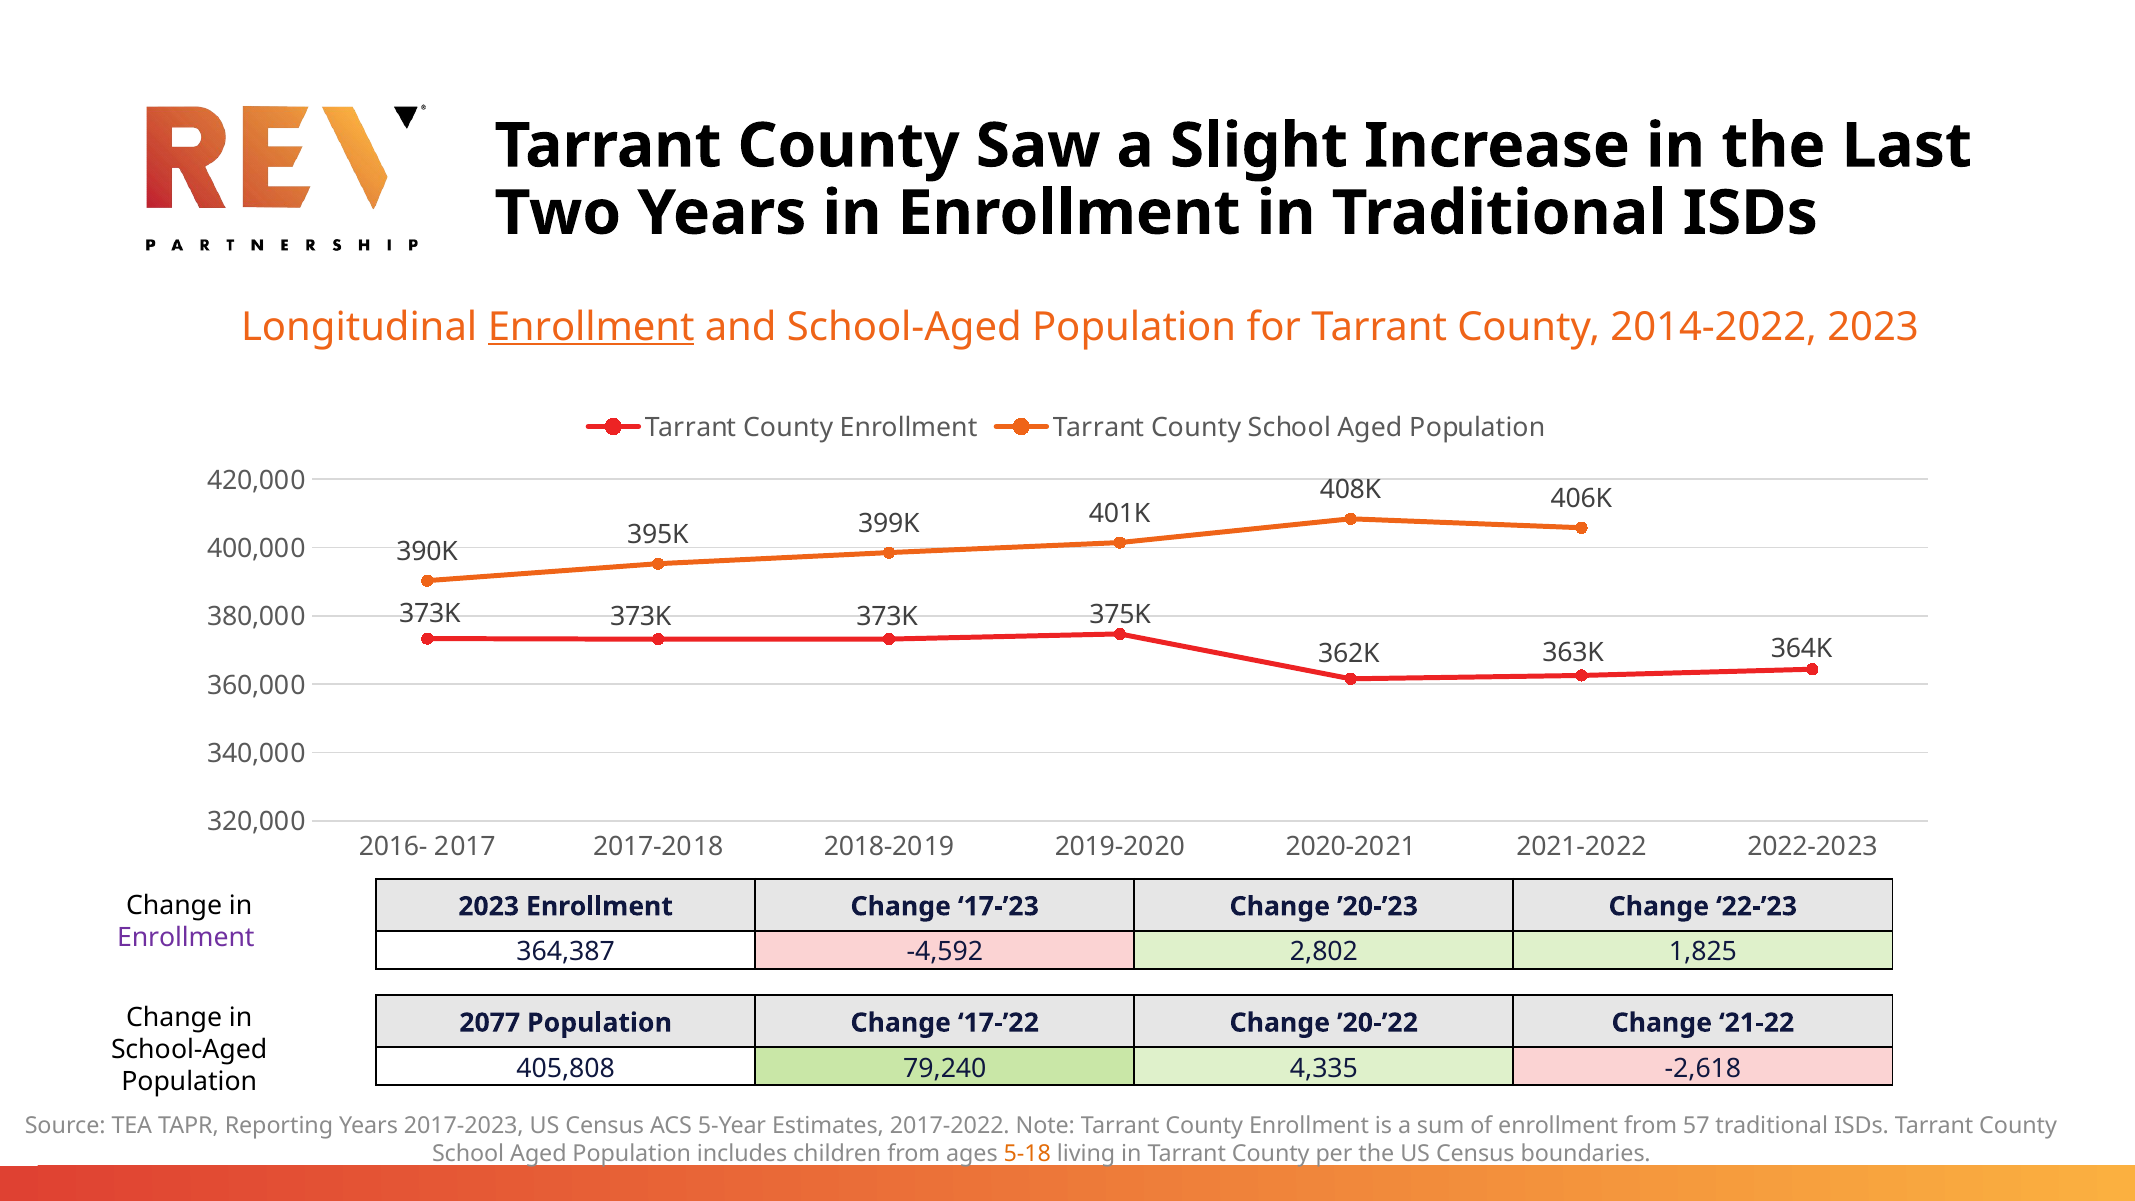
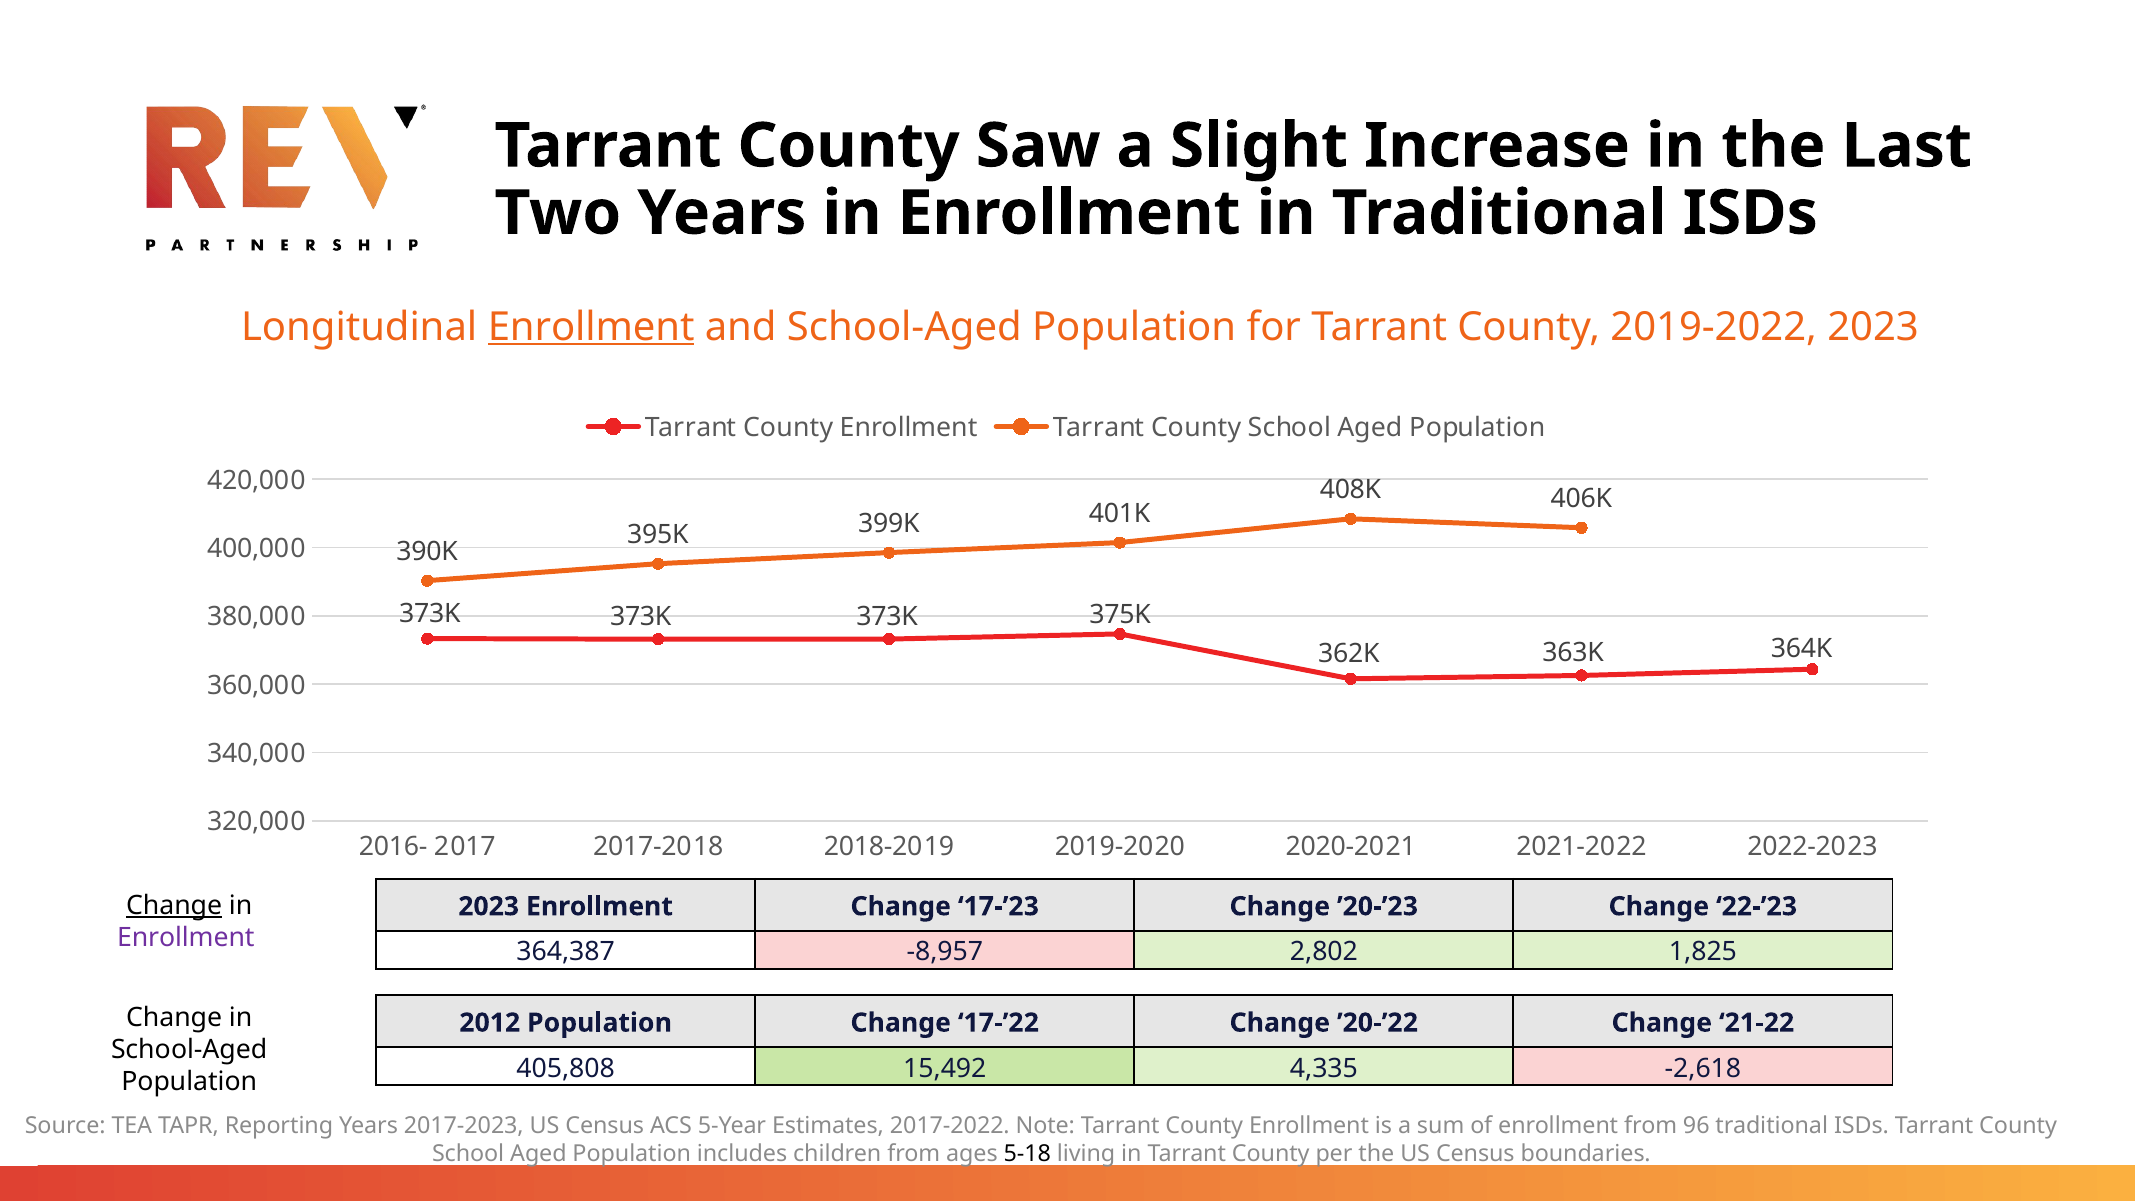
2014-2022: 2014-2022 -> 2019-2022
Change at (174, 906) underline: none -> present
-4,592: -4,592 -> -8,957
2077: 2077 -> 2012
79,240: 79,240 -> 15,492
57: 57 -> 96
5-18 colour: orange -> black
